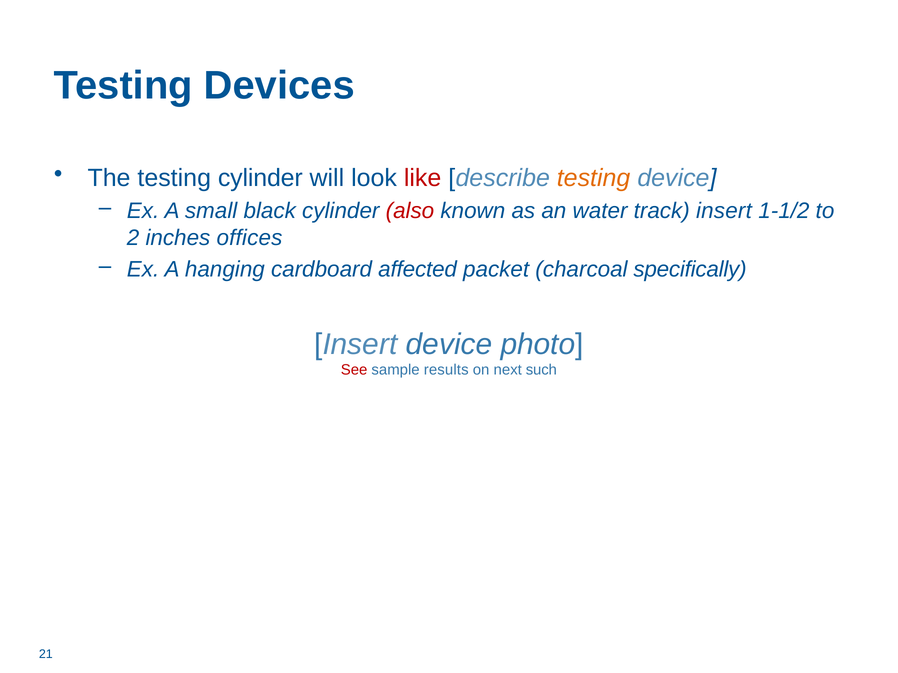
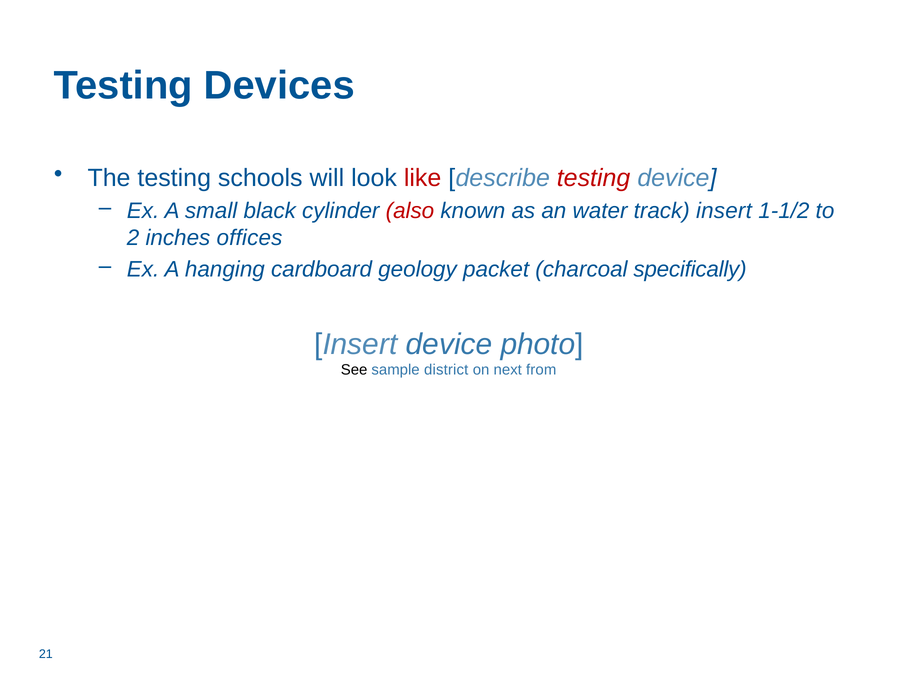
testing cylinder: cylinder -> schools
testing at (594, 178) colour: orange -> red
affected: affected -> geology
See colour: red -> black
results: results -> district
such: such -> from
